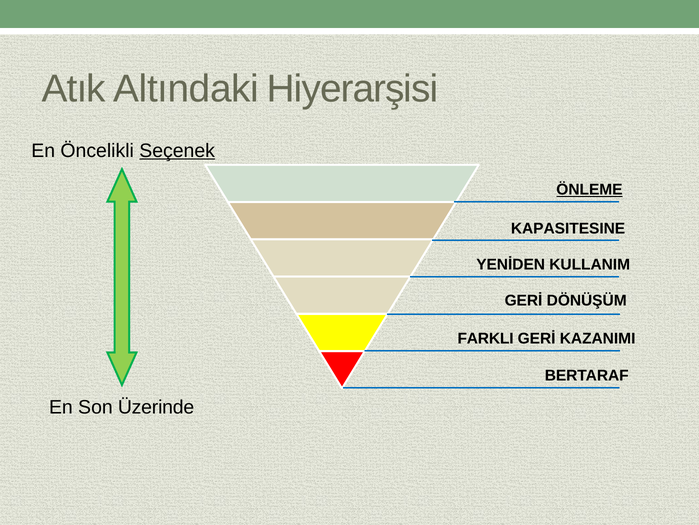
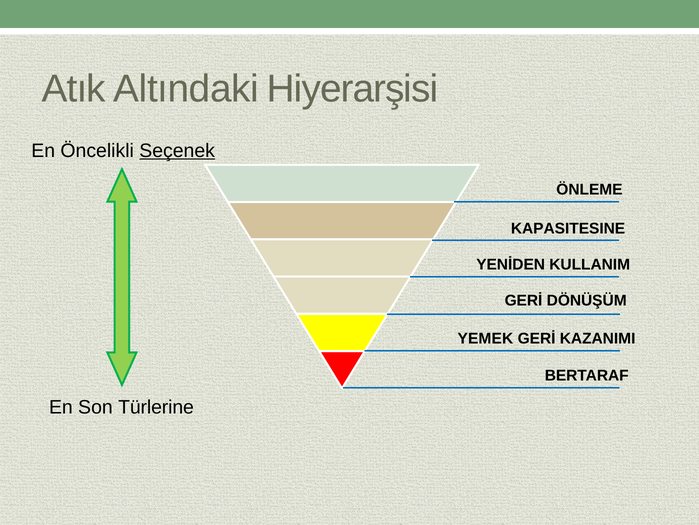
ÖNLEME underline: present -> none
FARKLI: FARKLI -> YEMEK
Üzerinde: Üzerinde -> Türlerine
